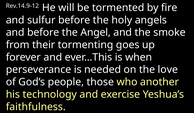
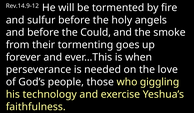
Angel: Angel -> Could
another: another -> giggling
